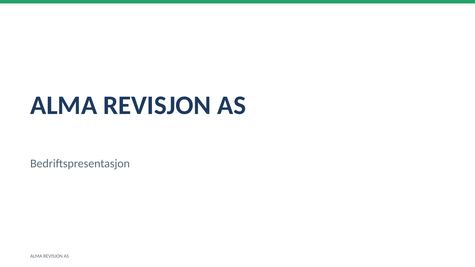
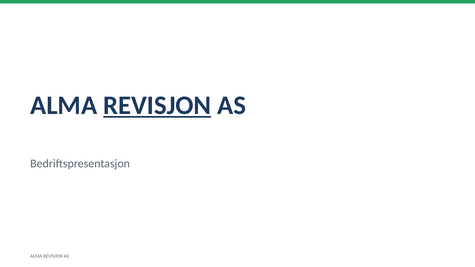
REVISJON at (157, 105) underline: none -> present
